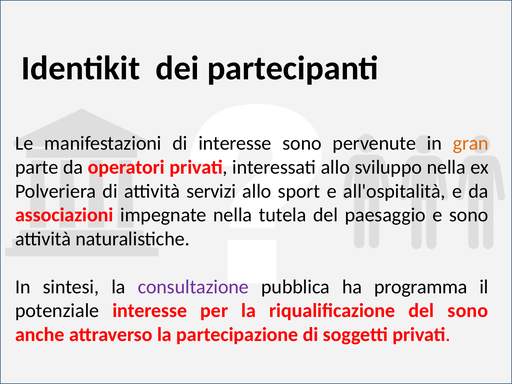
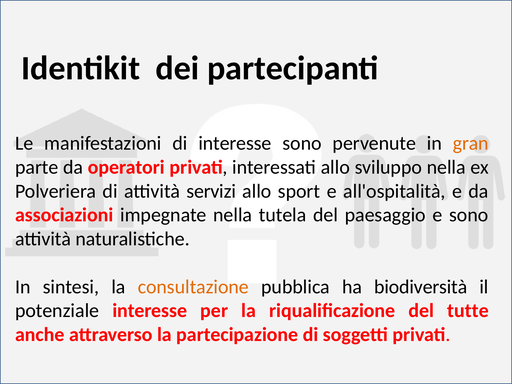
consultazione colour: purple -> orange
programma: programma -> biodiversità
del sono: sono -> tutte
